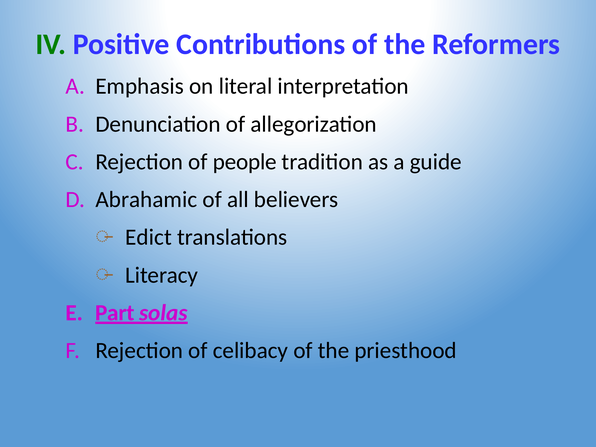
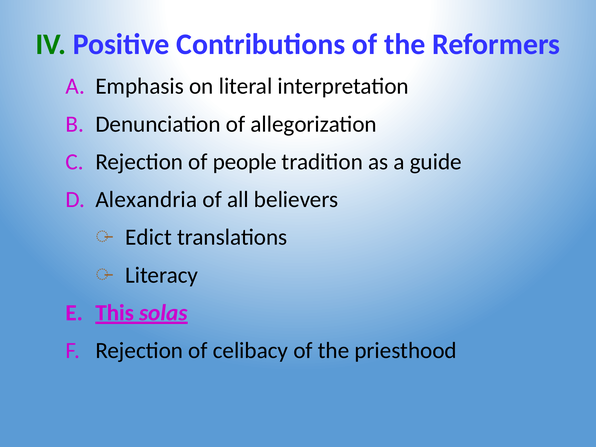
Abrahamic: Abrahamic -> Alexandria
Part: Part -> This
